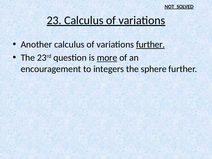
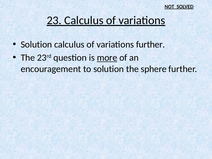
Another at (36, 44): Another -> Solution
further at (150, 44) underline: present -> none
to integers: integers -> solution
